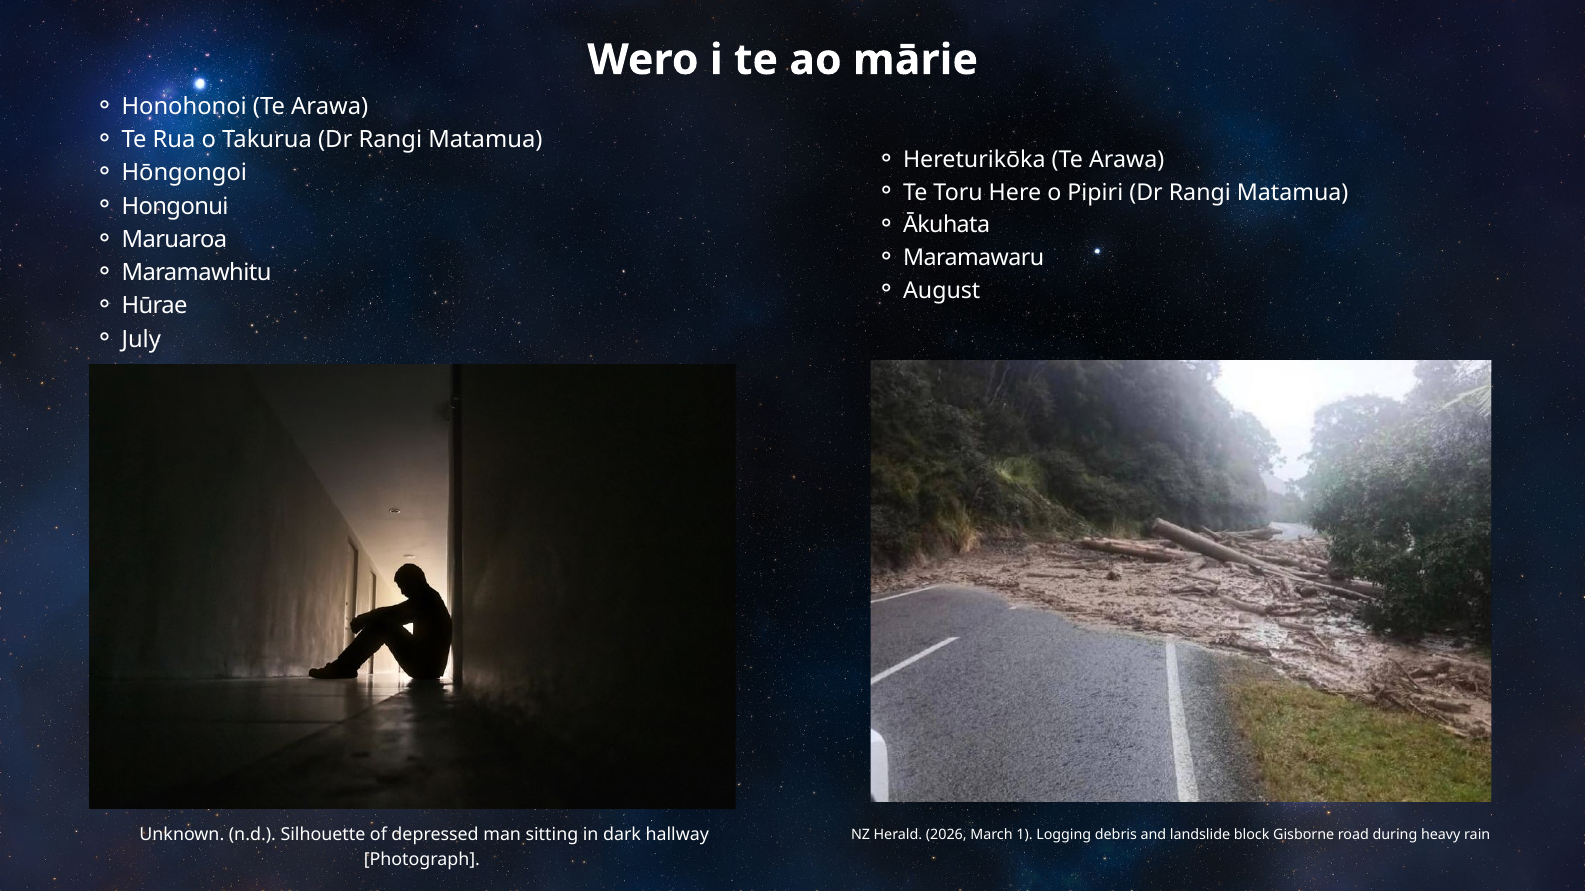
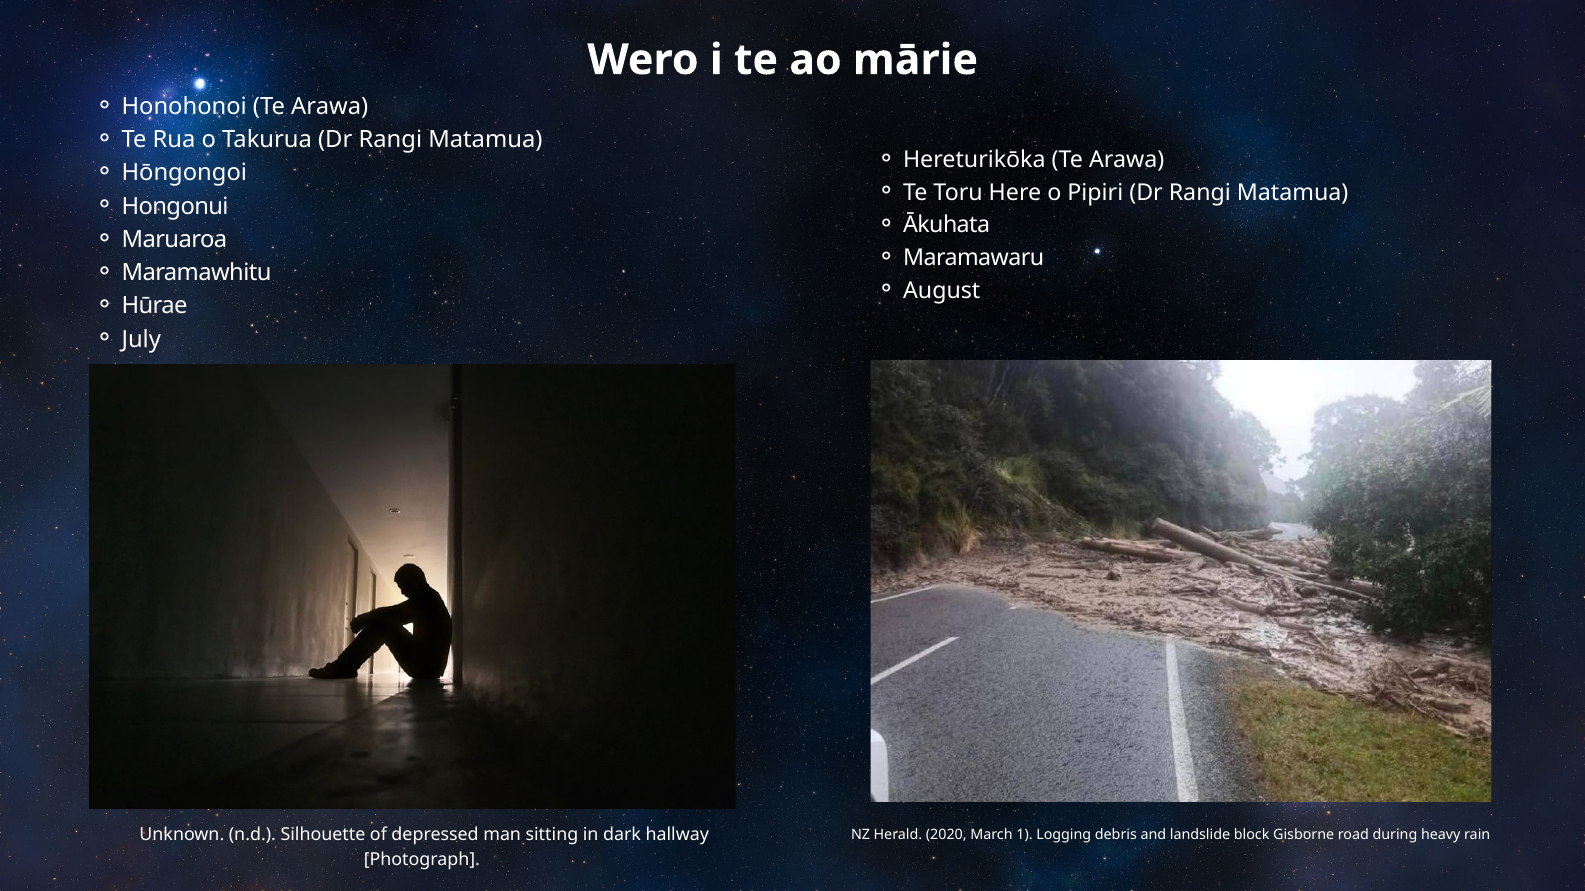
2026: 2026 -> 2020
